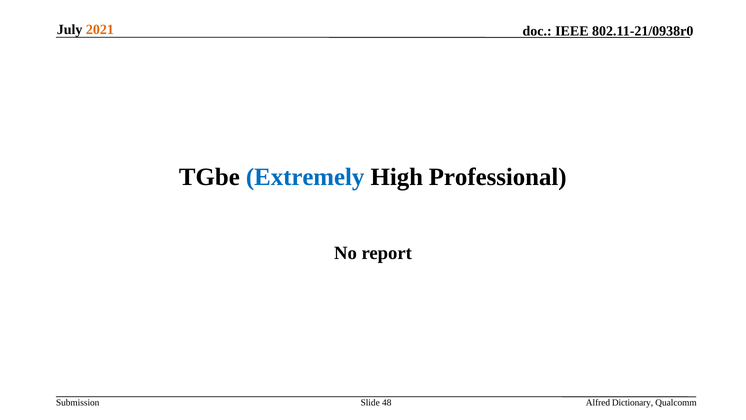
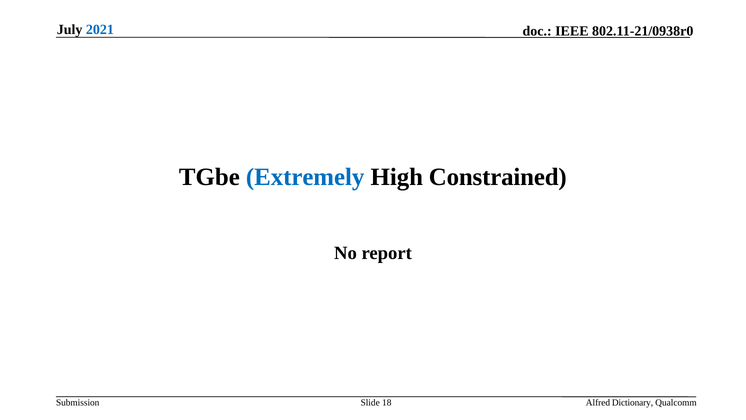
2021 colour: orange -> blue
Professional: Professional -> Constrained
48: 48 -> 18
